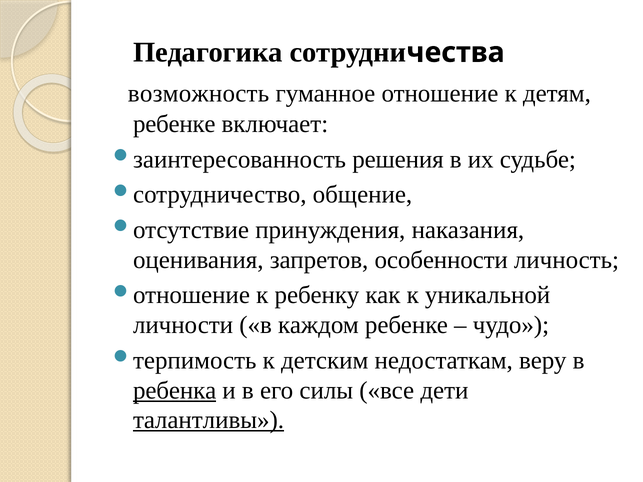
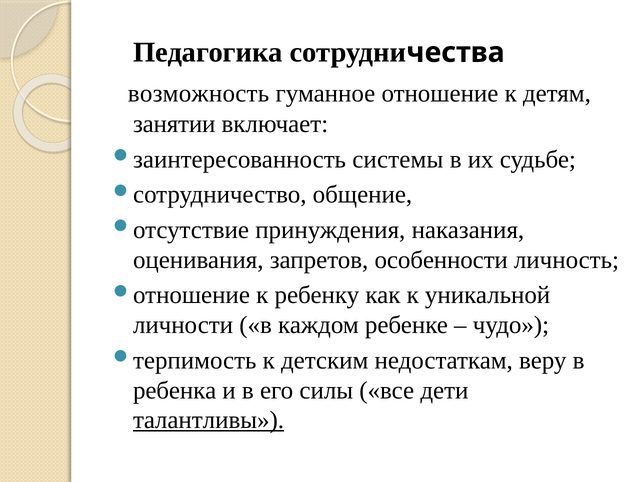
ребенке at (174, 124): ребенке -> занятии
решения: решения -> системы
ребенка underline: present -> none
